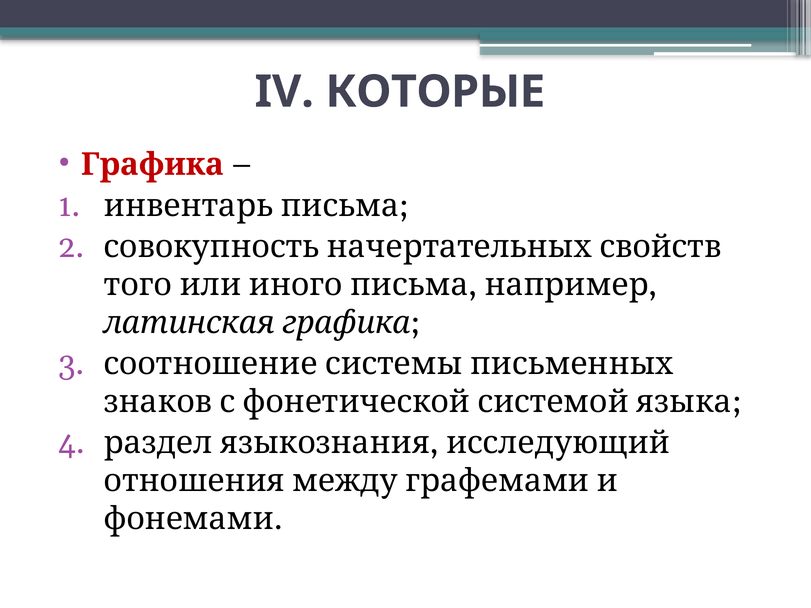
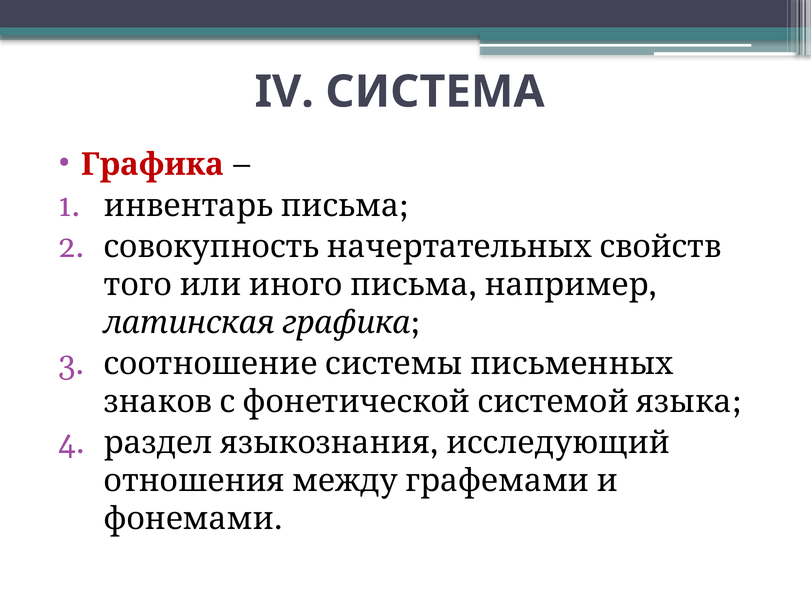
КОТОРЫЕ: КОТОРЫЕ -> СИСТЕМА
